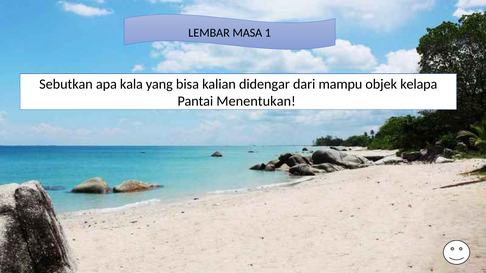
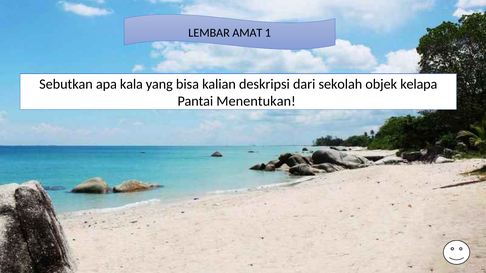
MASA: MASA -> AMAT
didengar: didengar -> deskripsi
mampu: mampu -> sekolah
